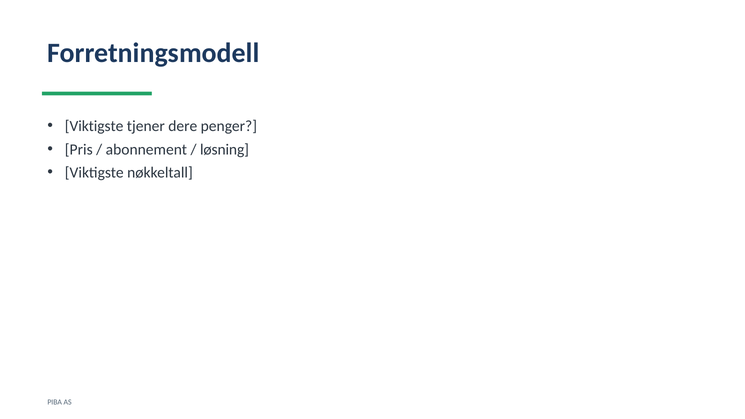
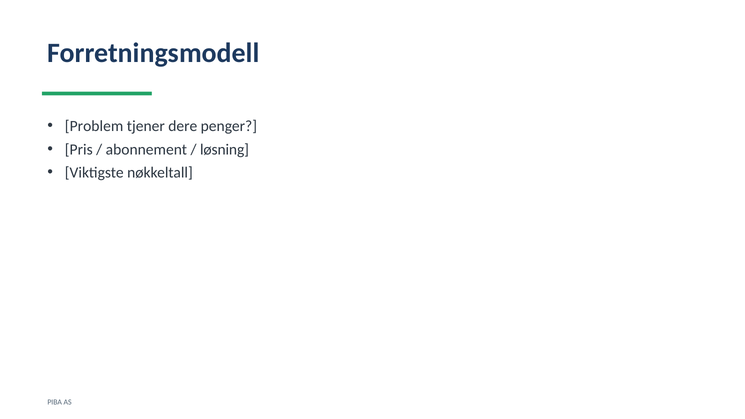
Viktigste at (94, 126): Viktigste -> Problem
